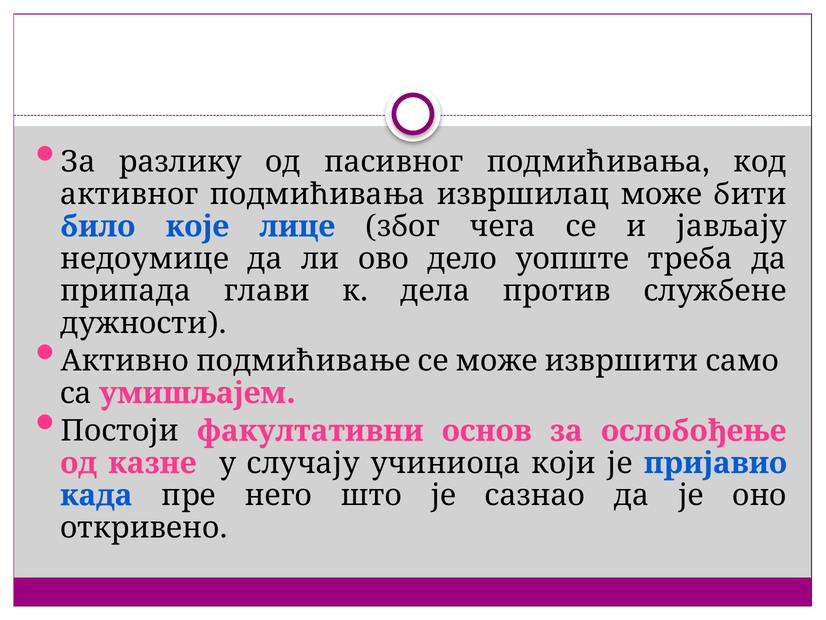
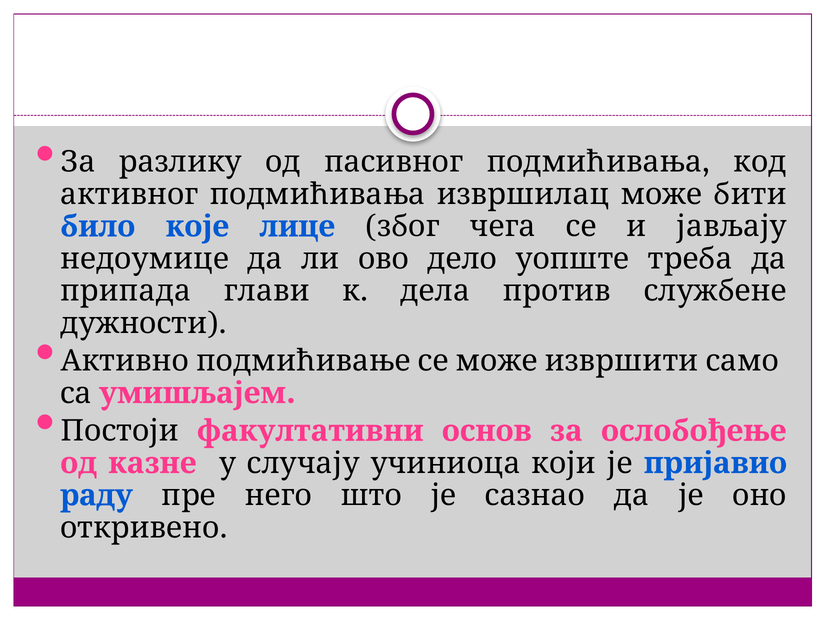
када: када -> раду
